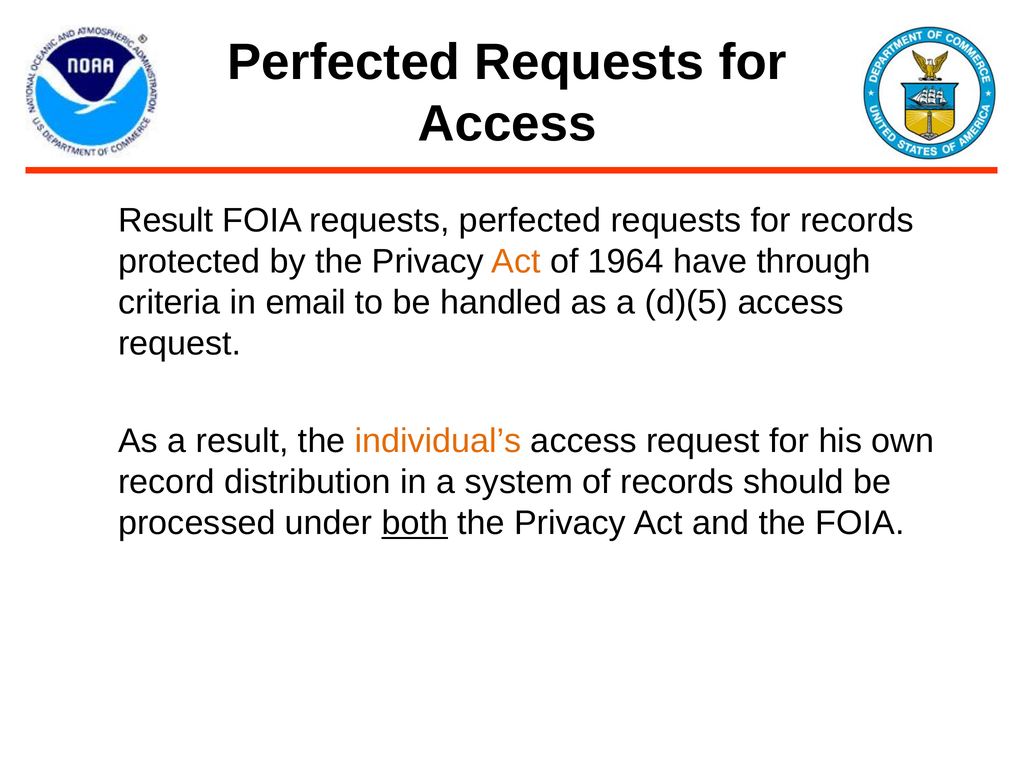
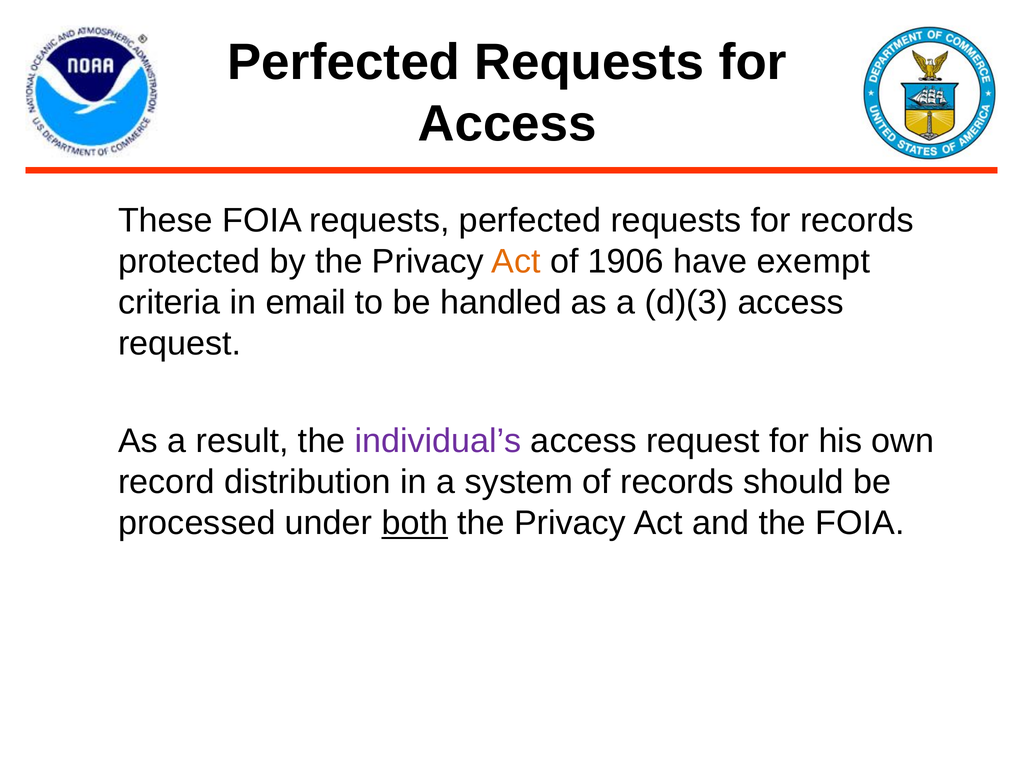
Result at (166, 221): Result -> These
1964: 1964 -> 1906
through: through -> exempt
d)(5: d)(5 -> d)(3
individual’s colour: orange -> purple
